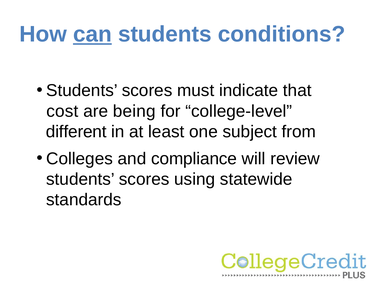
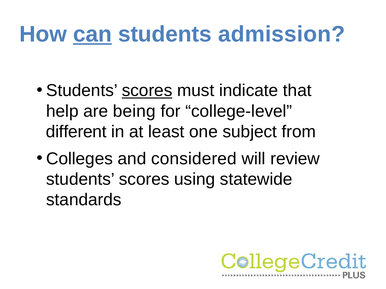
conditions: conditions -> admission
scores at (147, 91) underline: none -> present
cost: cost -> help
compliance: compliance -> considered
